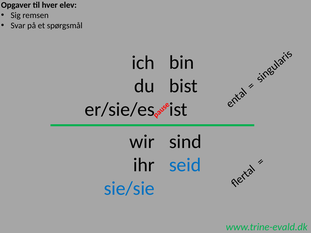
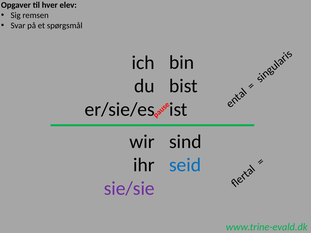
sie/sie colour: blue -> purple
